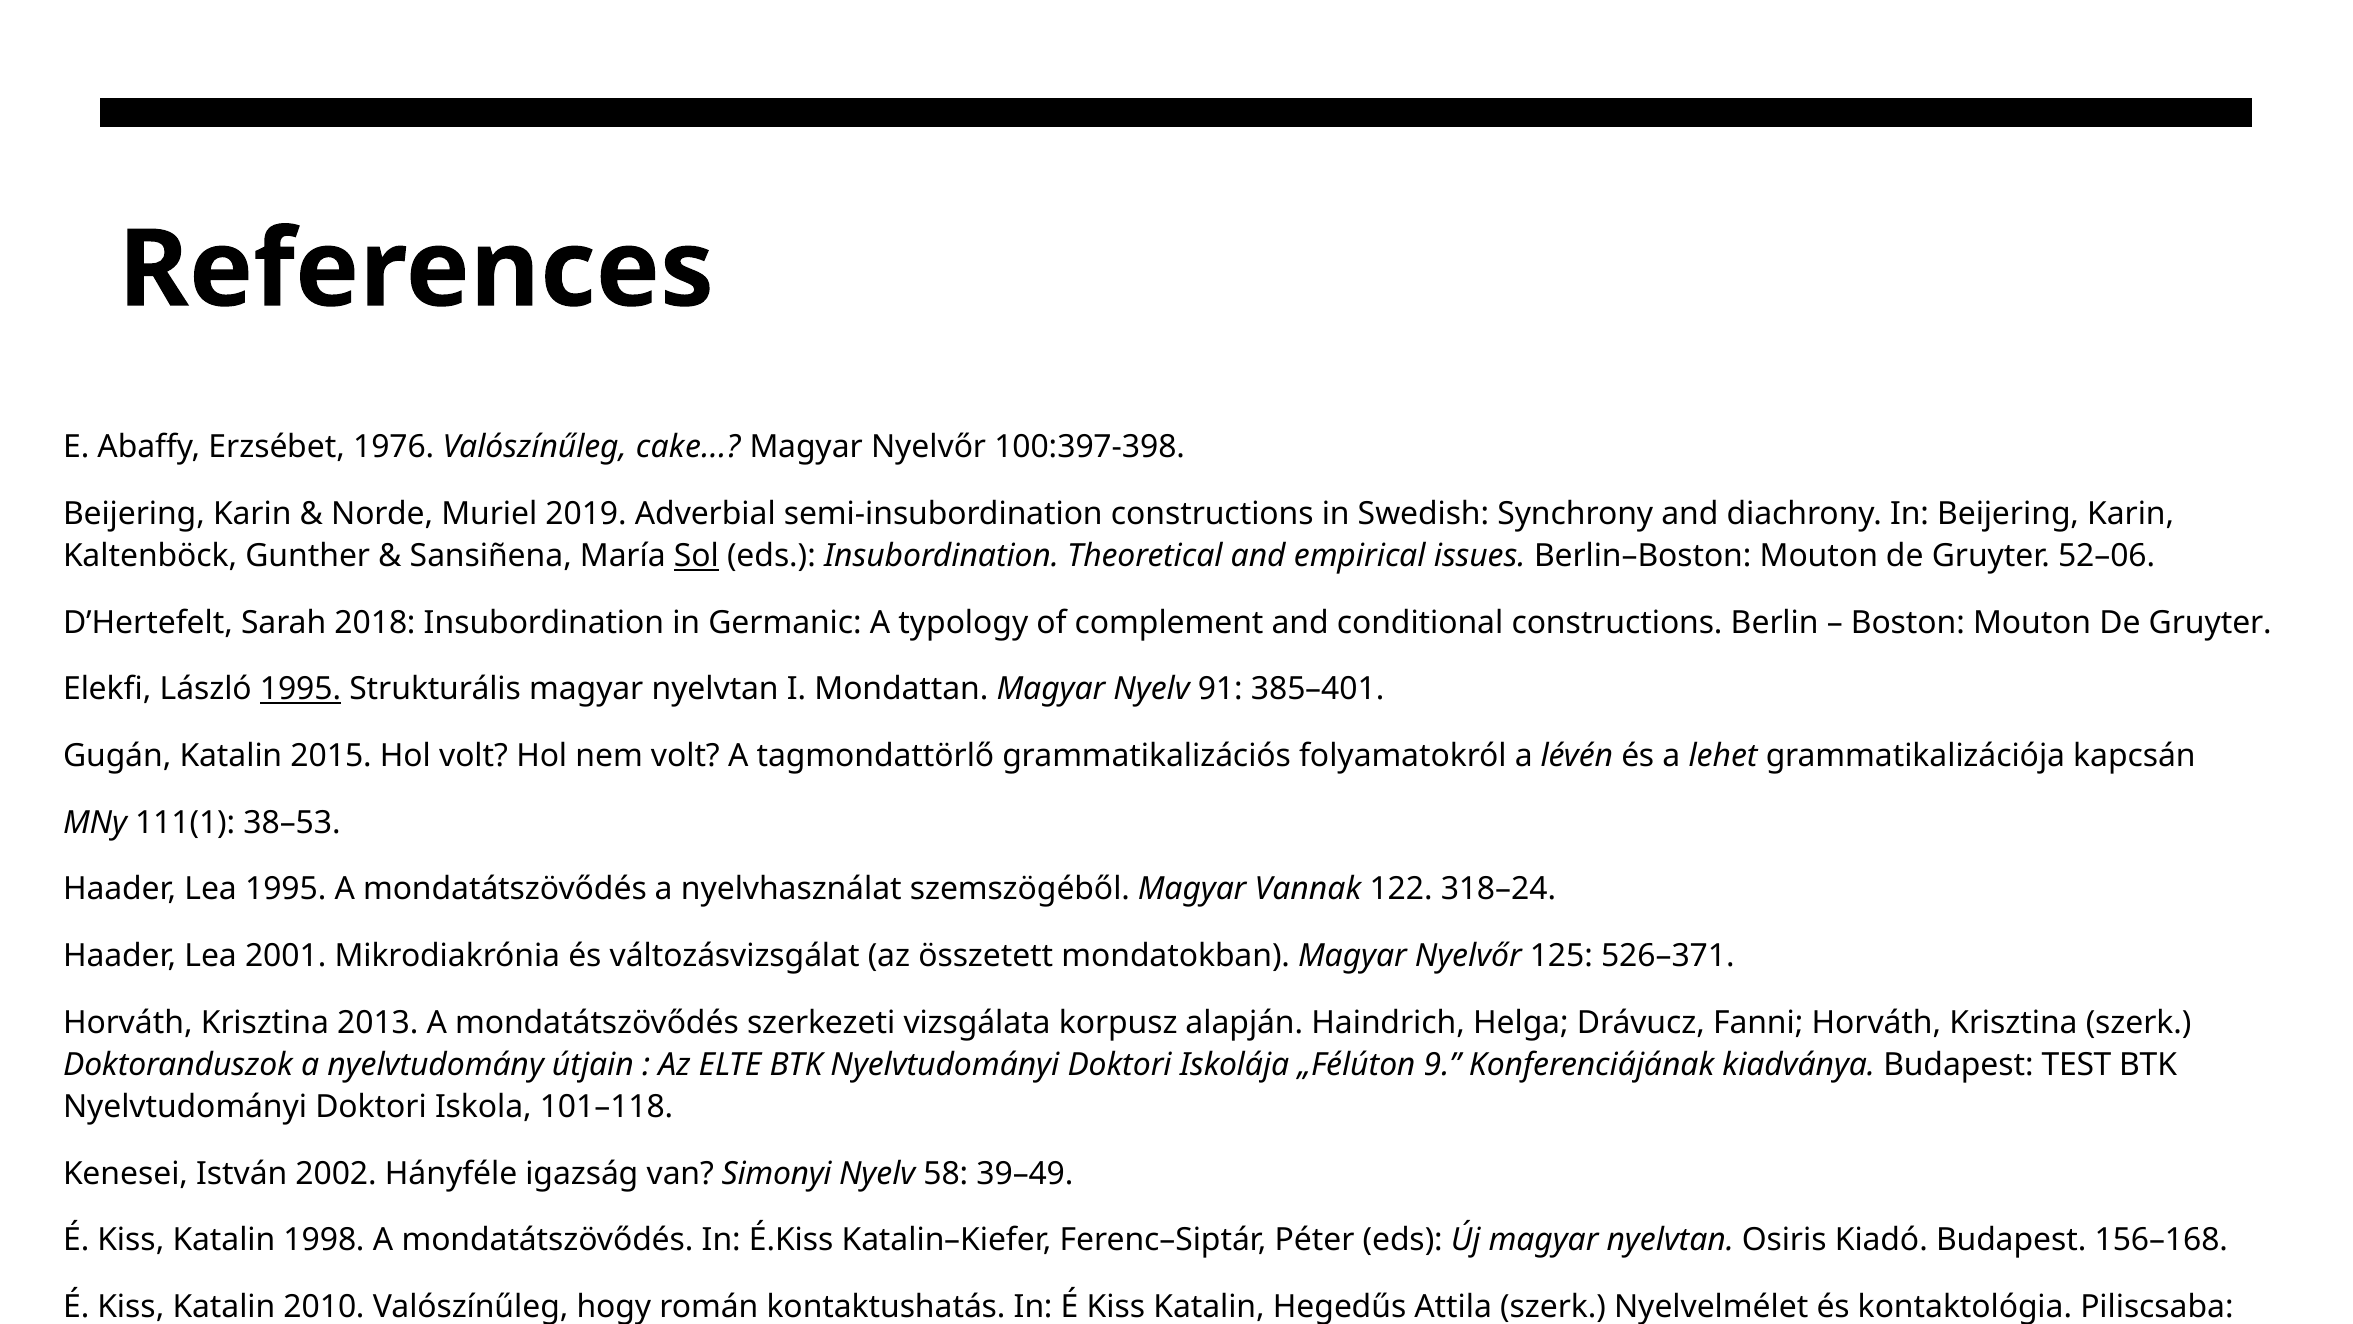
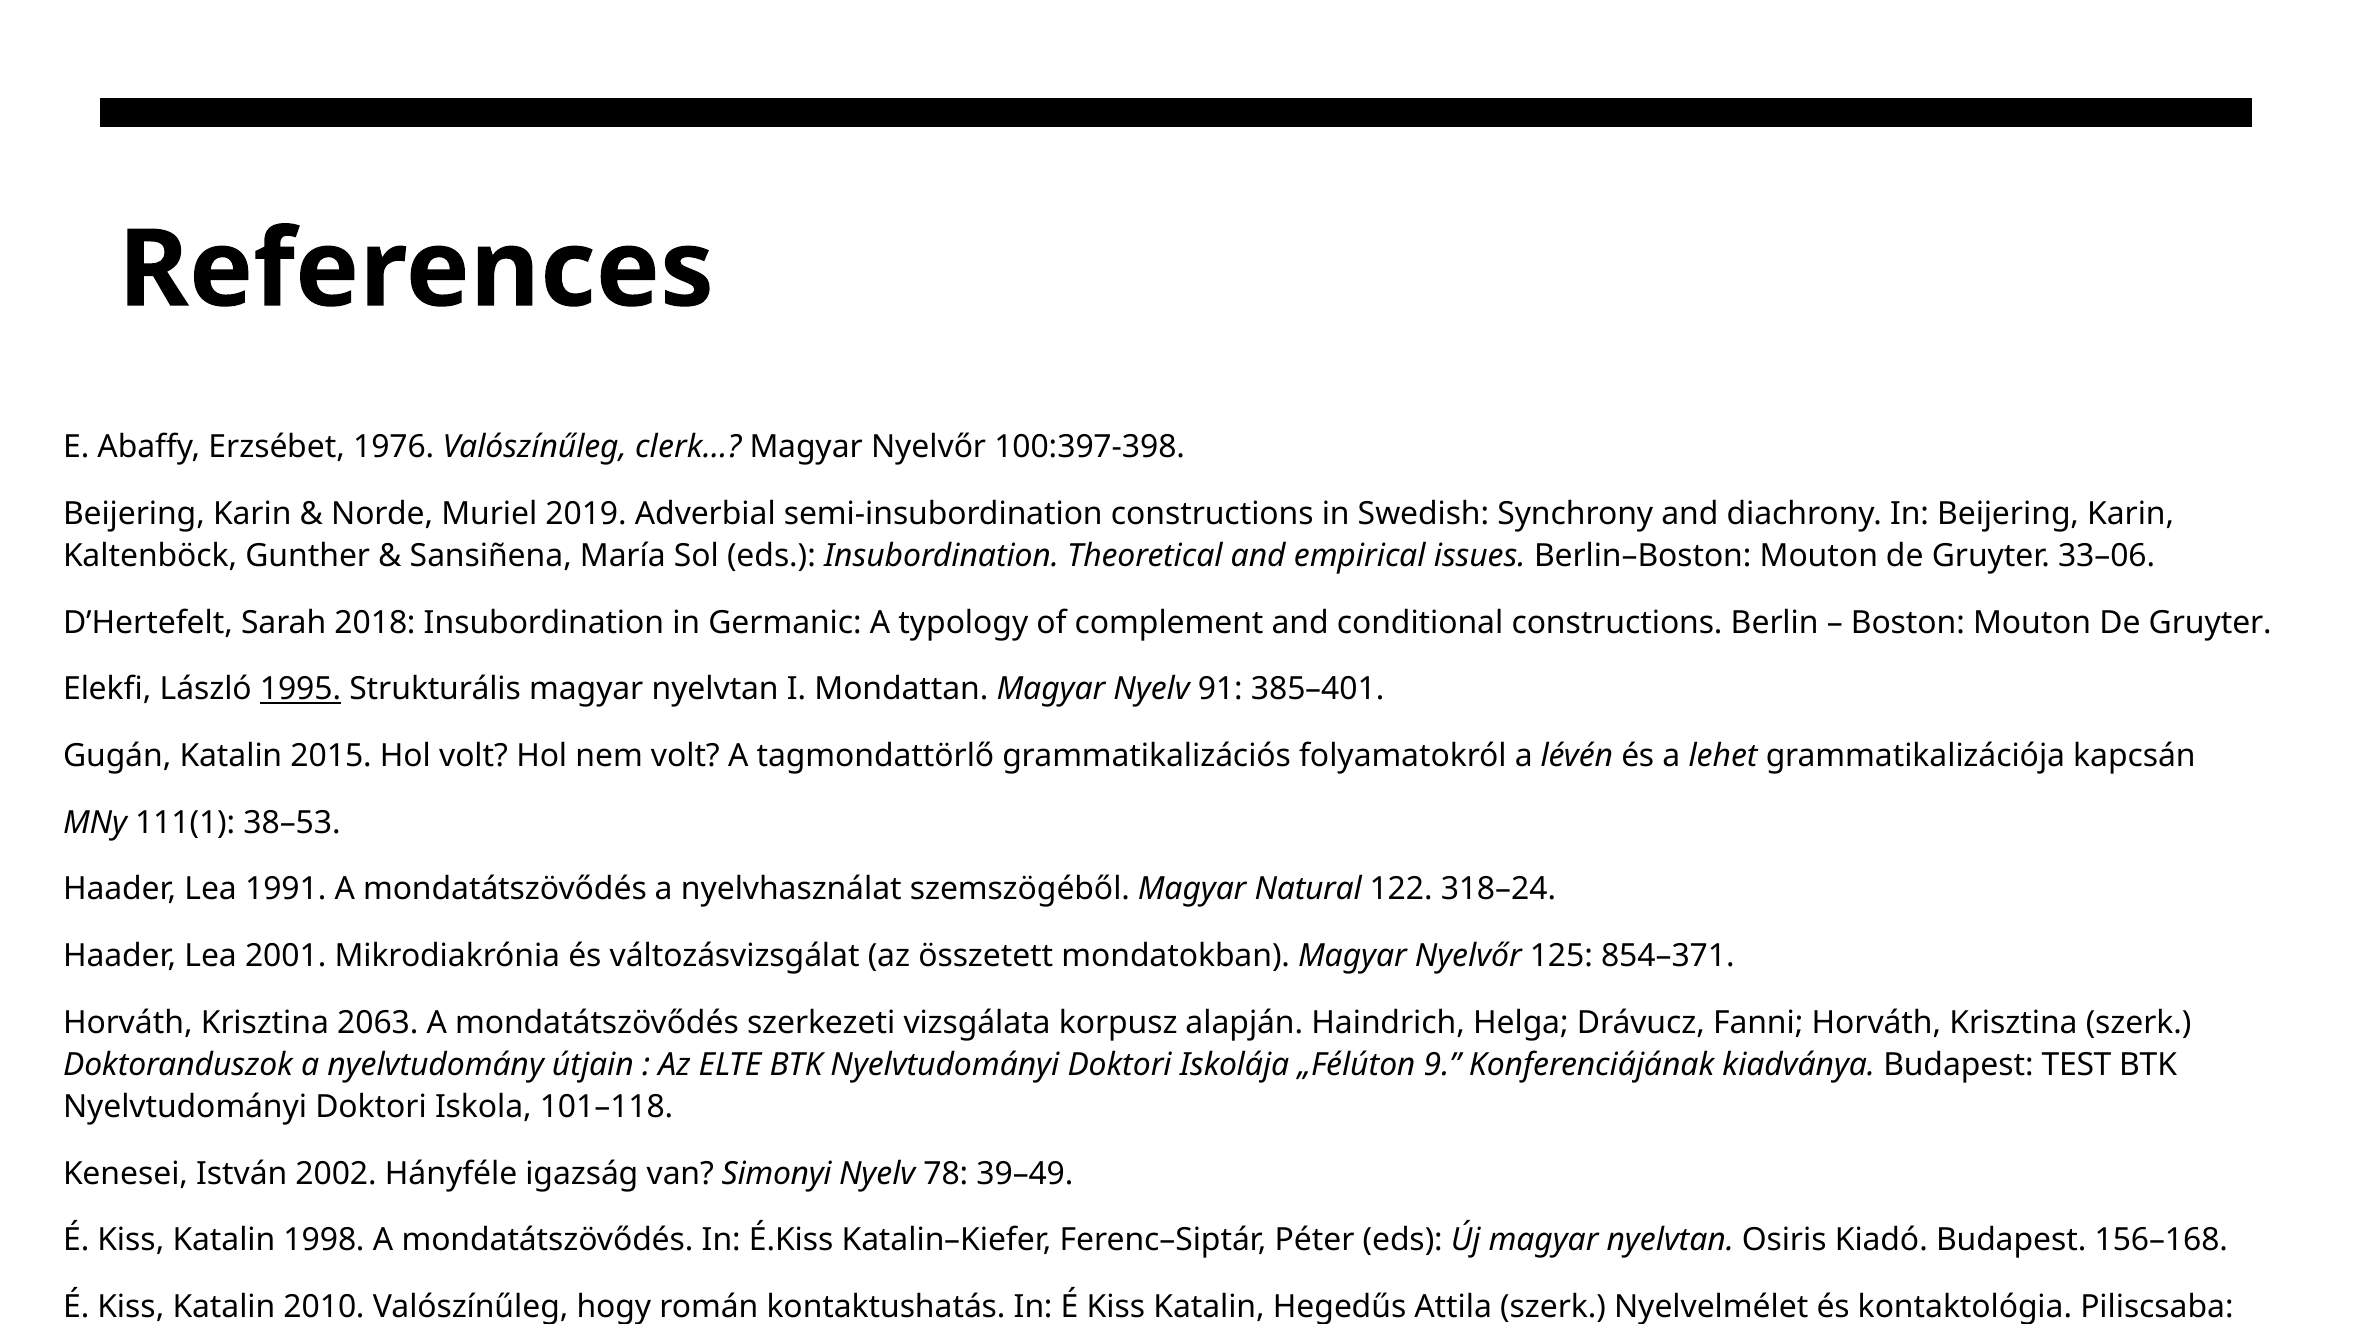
cake: cake -> clerk
Sol underline: present -> none
52–06: 52–06 -> 33–06
Lea 1995: 1995 -> 1991
Vannak: Vannak -> Natural
526–371: 526–371 -> 854–371
2013: 2013 -> 2063
58: 58 -> 78
